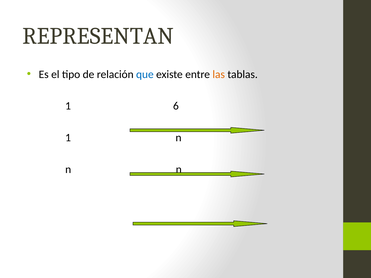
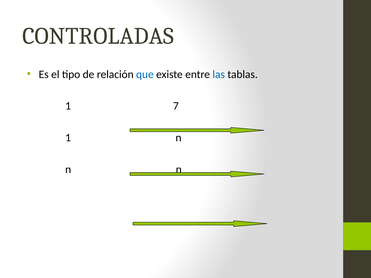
REPRESENTAN: REPRESENTAN -> CONTROLADAS
las colour: orange -> blue
6: 6 -> 7
